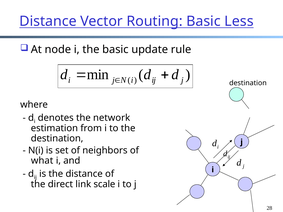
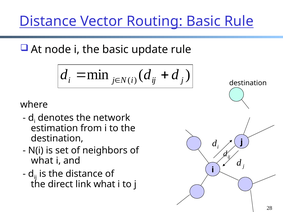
Basic Less: Less -> Rule
link scale: scale -> what
